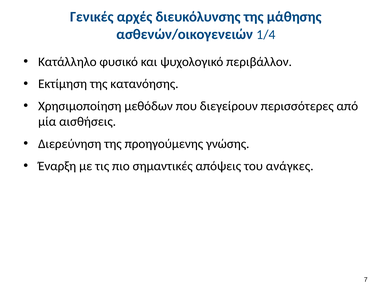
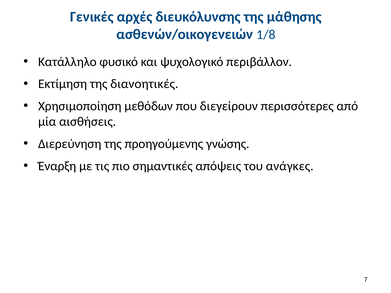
1/4: 1/4 -> 1/8
κατανόησης: κατανόησης -> διανοητικές
